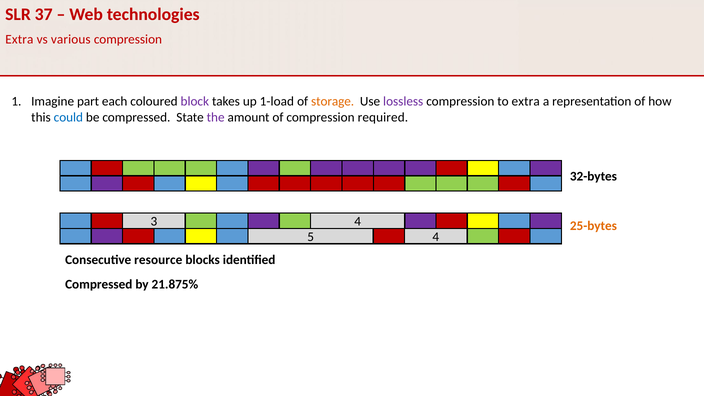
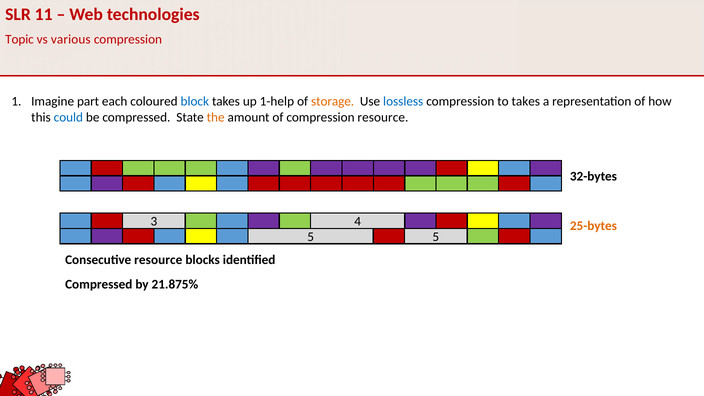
37: 37 -> 11
Extra at (19, 39): Extra -> Topic
block colour: purple -> blue
1-load: 1-load -> 1-help
lossless colour: purple -> blue
to extra: extra -> takes
the colour: purple -> orange
compression required: required -> resource
5 4: 4 -> 5
